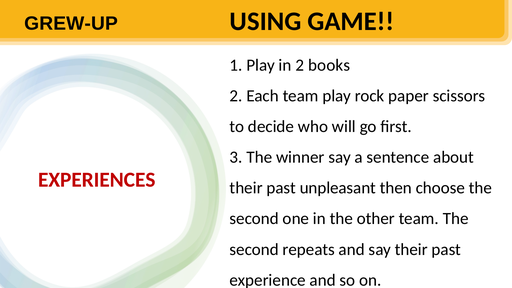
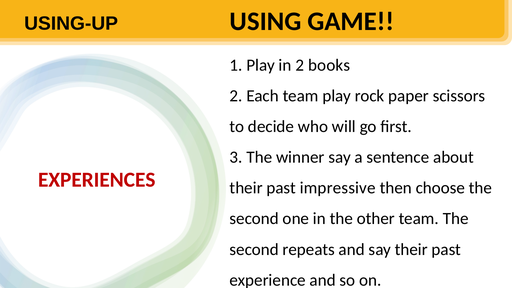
GREW-UP: GREW-UP -> USING-UP
unpleasant: unpleasant -> impressive
